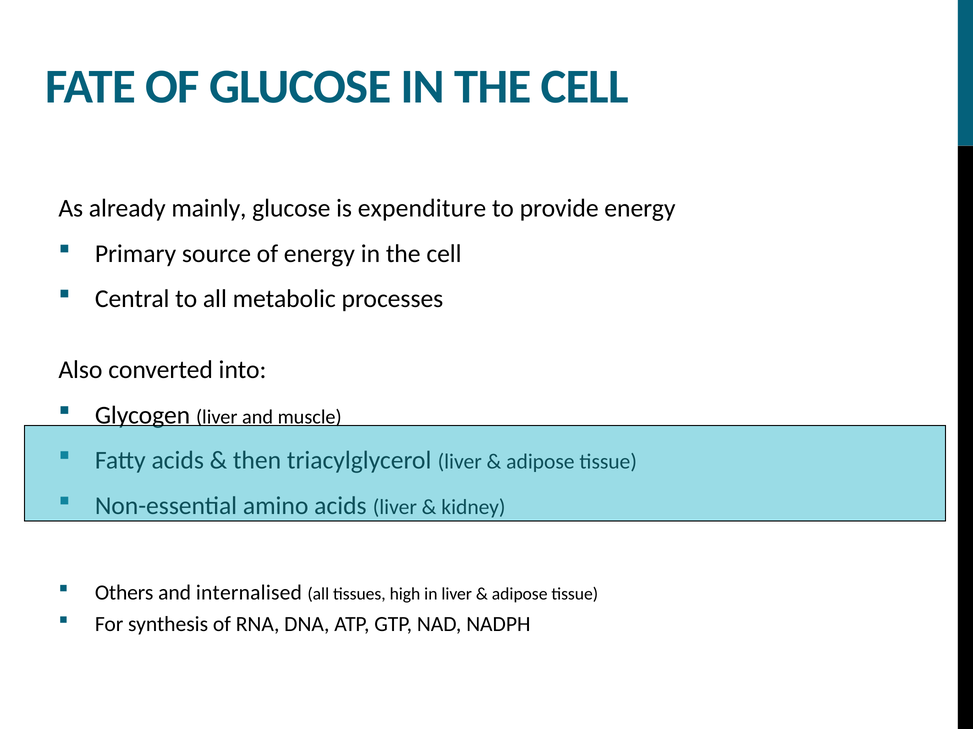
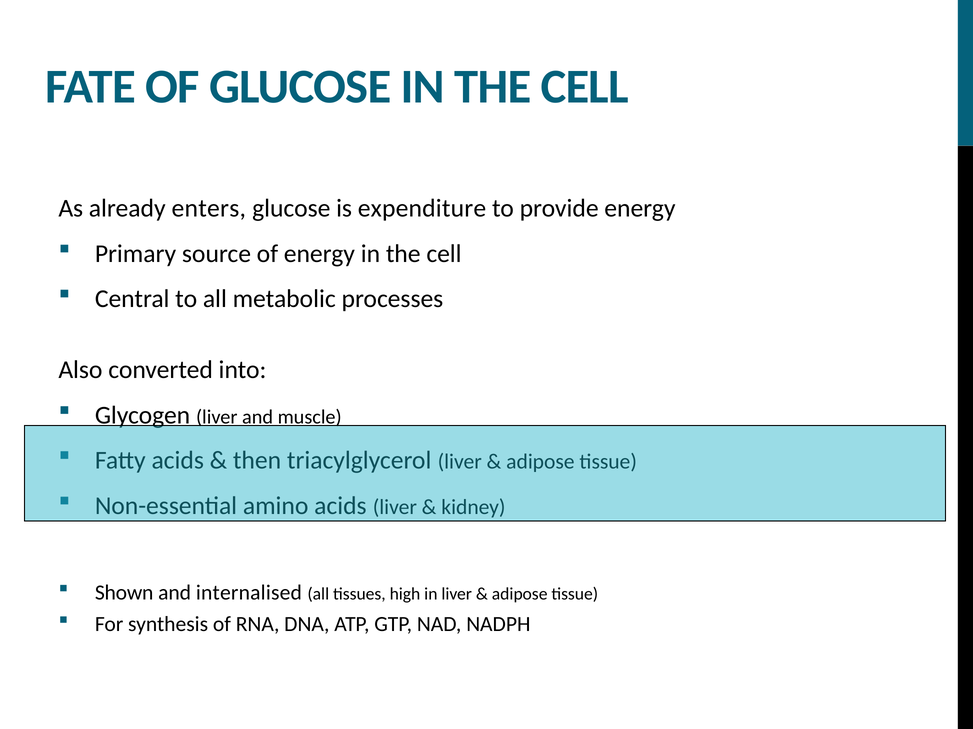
mainly: mainly -> enters
Others: Others -> Shown
